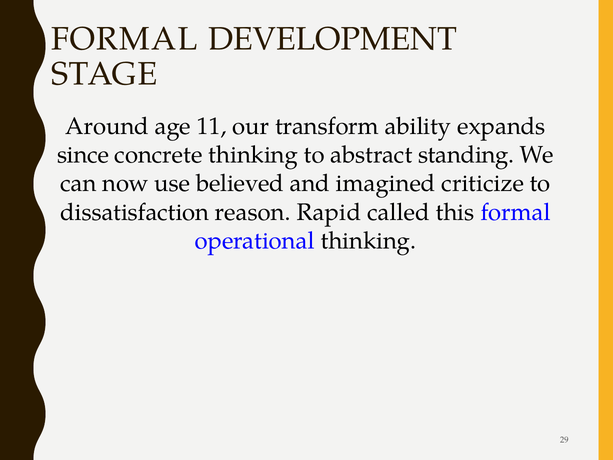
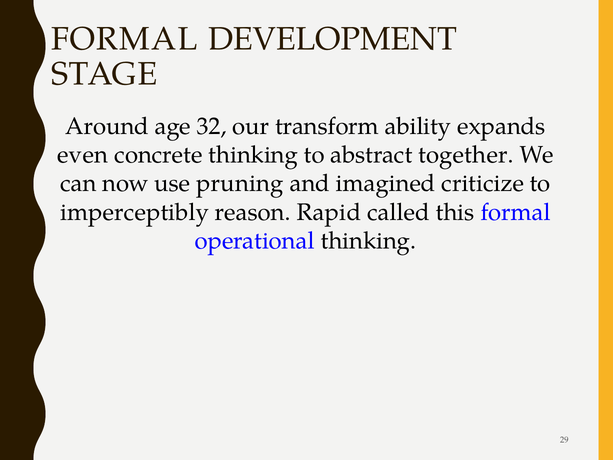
11: 11 -> 32
since: since -> even
standing: standing -> together
believed: believed -> pruning
dissatisfaction: dissatisfaction -> imperceptibly
